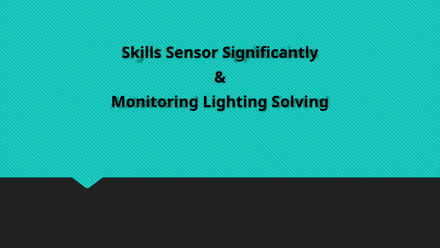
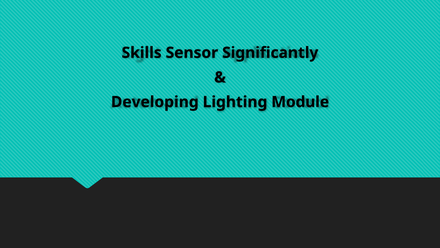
Monitoring: Monitoring -> Developing
Solving: Solving -> Module
